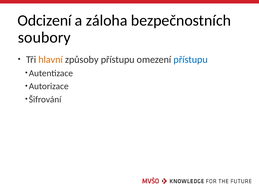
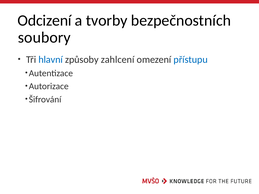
záloha: záloha -> tvorby
hlavní colour: orange -> blue
způsoby přístupu: přístupu -> zahlcení
